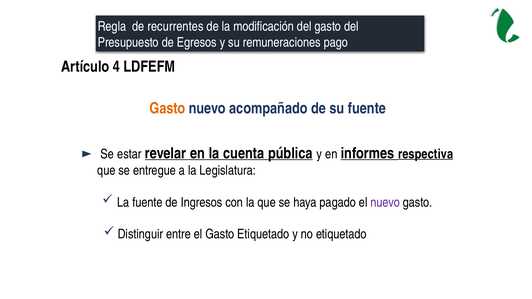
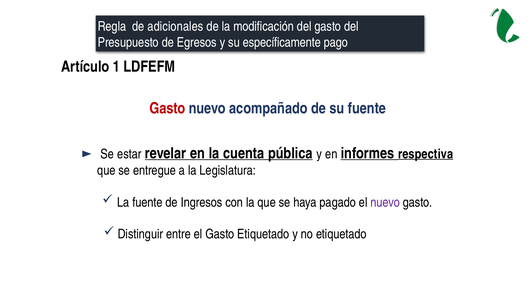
recurrentes: recurrentes -> adicionales
remuneraciones: remuneraciones -> específicamente
4: 4 -> 1
Gasto at (167, 109) colour: orange -> red
